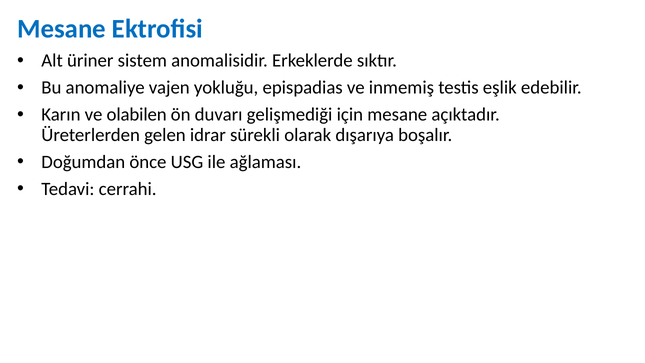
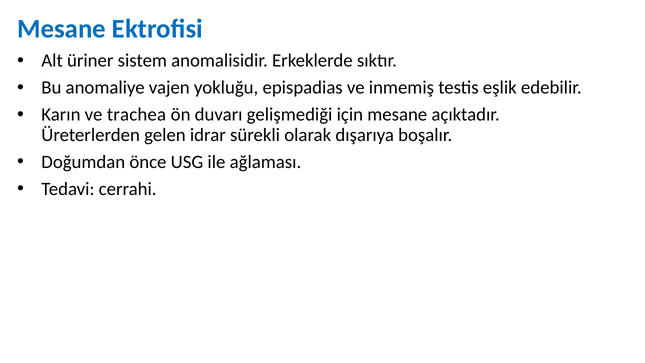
olabilen: olabilen -> trachea
